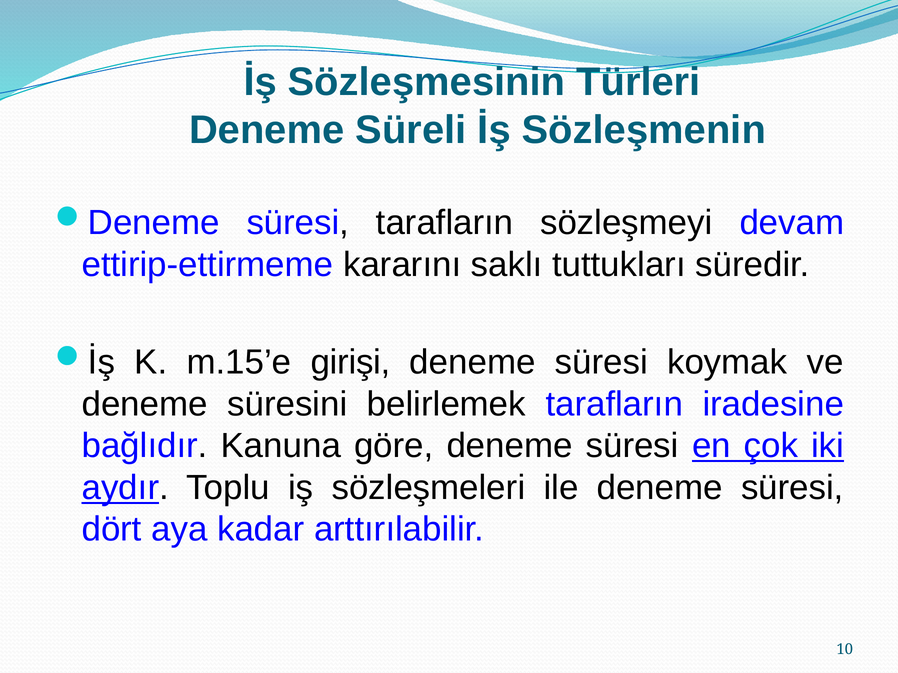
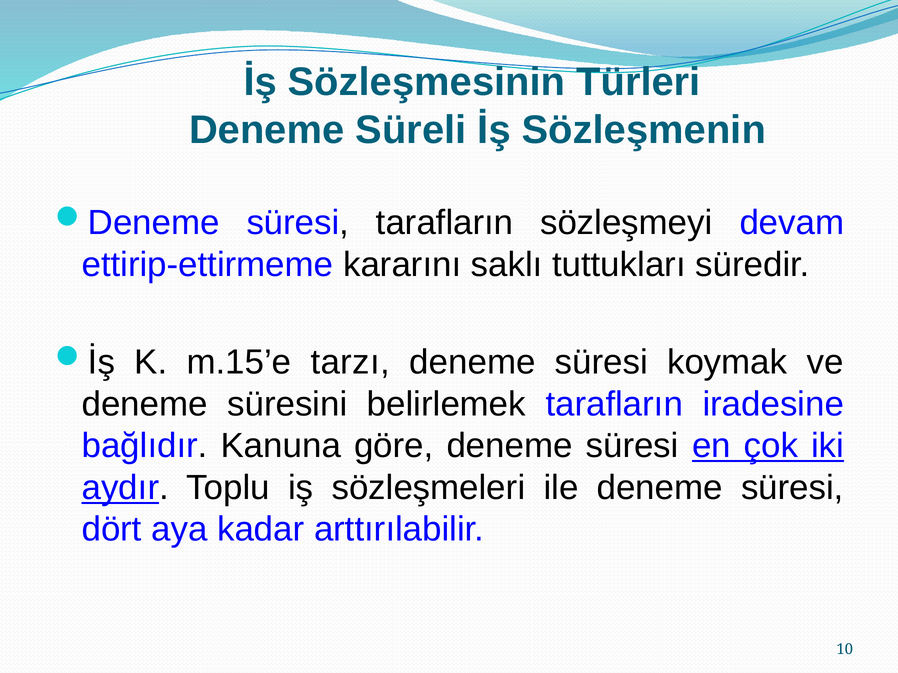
girişi: girişi -> tarzı
